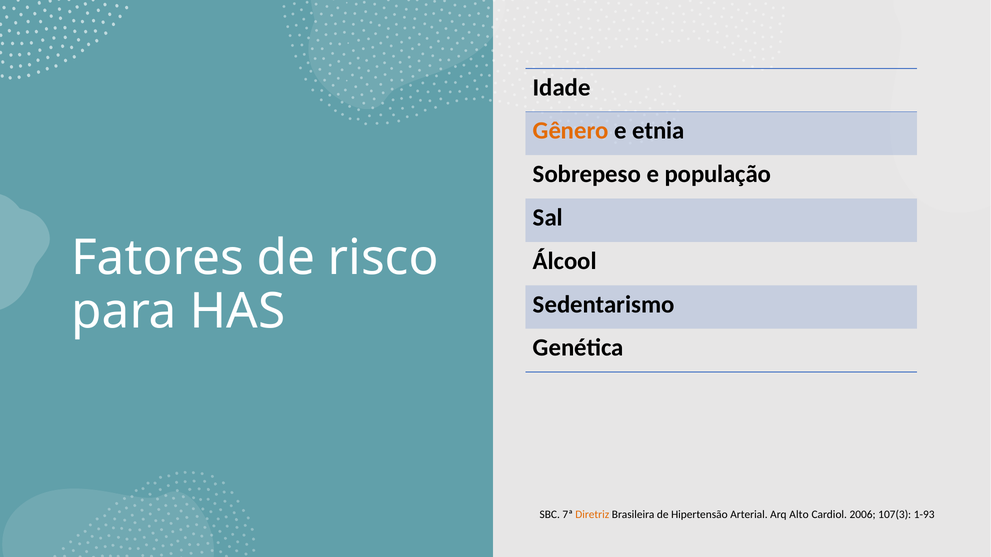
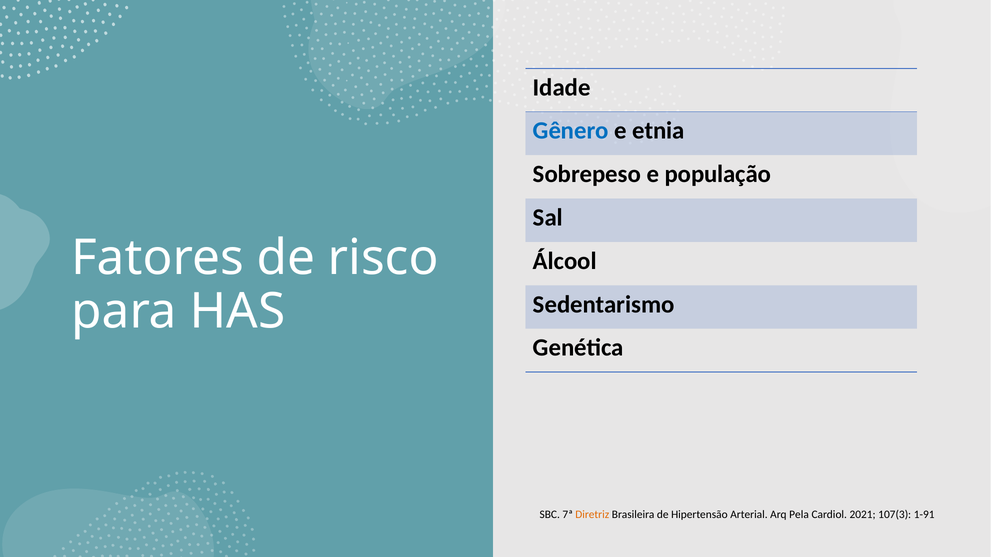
Gênero colour: orange -> blue
Alto: Alto -> Pela
2006: 2006 -> 2021
1-93: 1-93 -> 1-91
